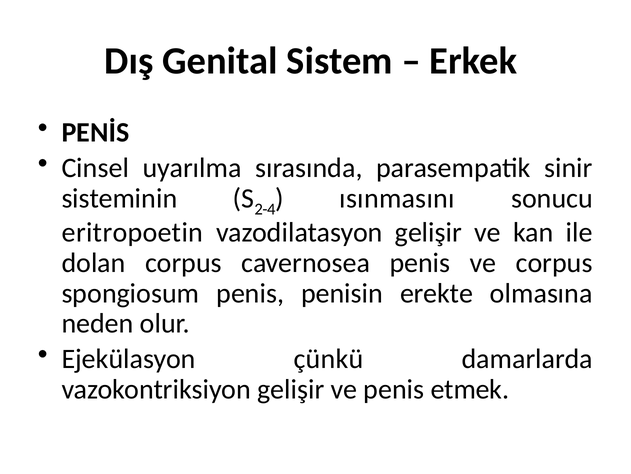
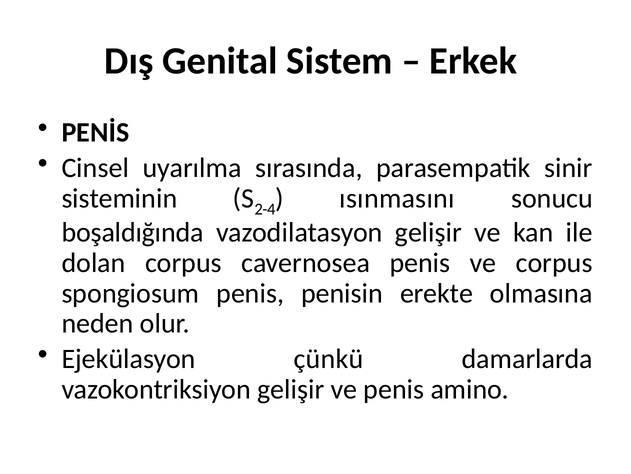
eritropoetin: eritropoetin -> boşaldığında
etmek: etmek -> amino
